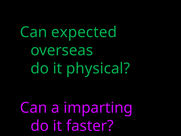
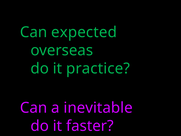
physical: physical -> practice
imparting: imparting -> inevitable
